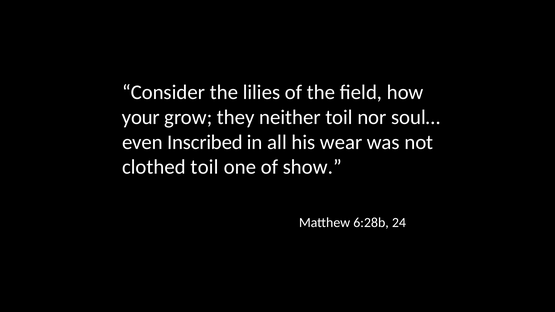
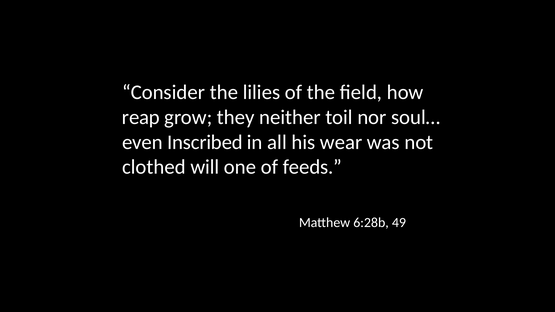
your: your -> reap
clothed toil: toil -> will
show: show -> feeds
24: 24 -> 49
